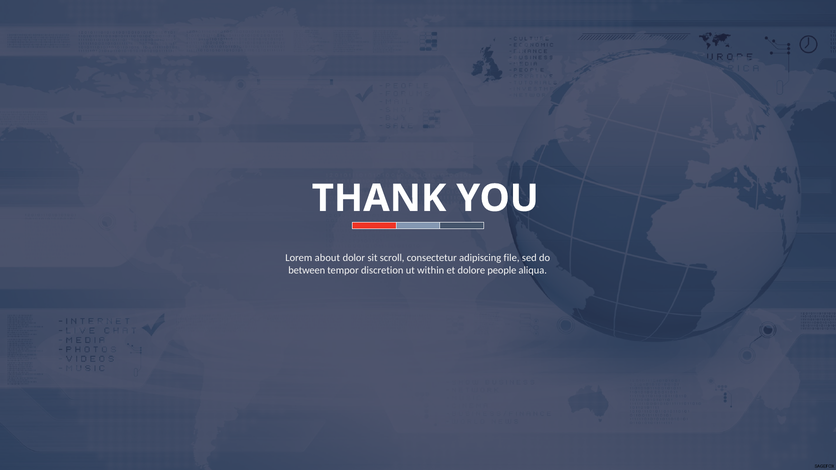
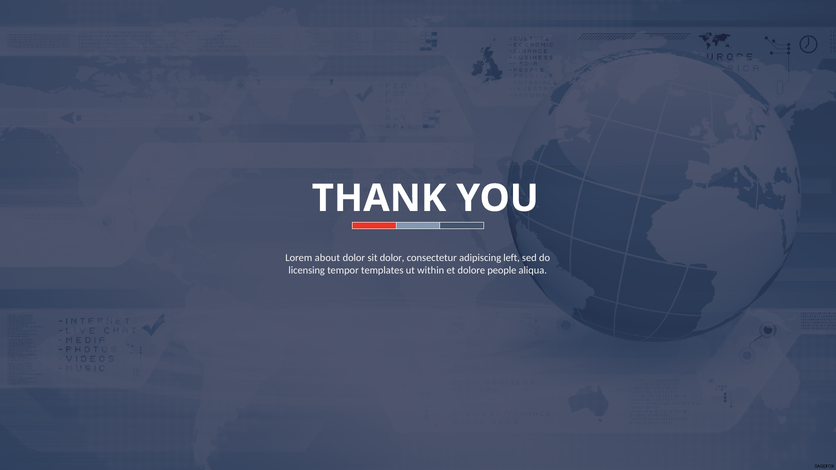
sit scroll: scroll -> dolor
file: file -> left
between: between -> licensing
discretion: discretion -> templates
